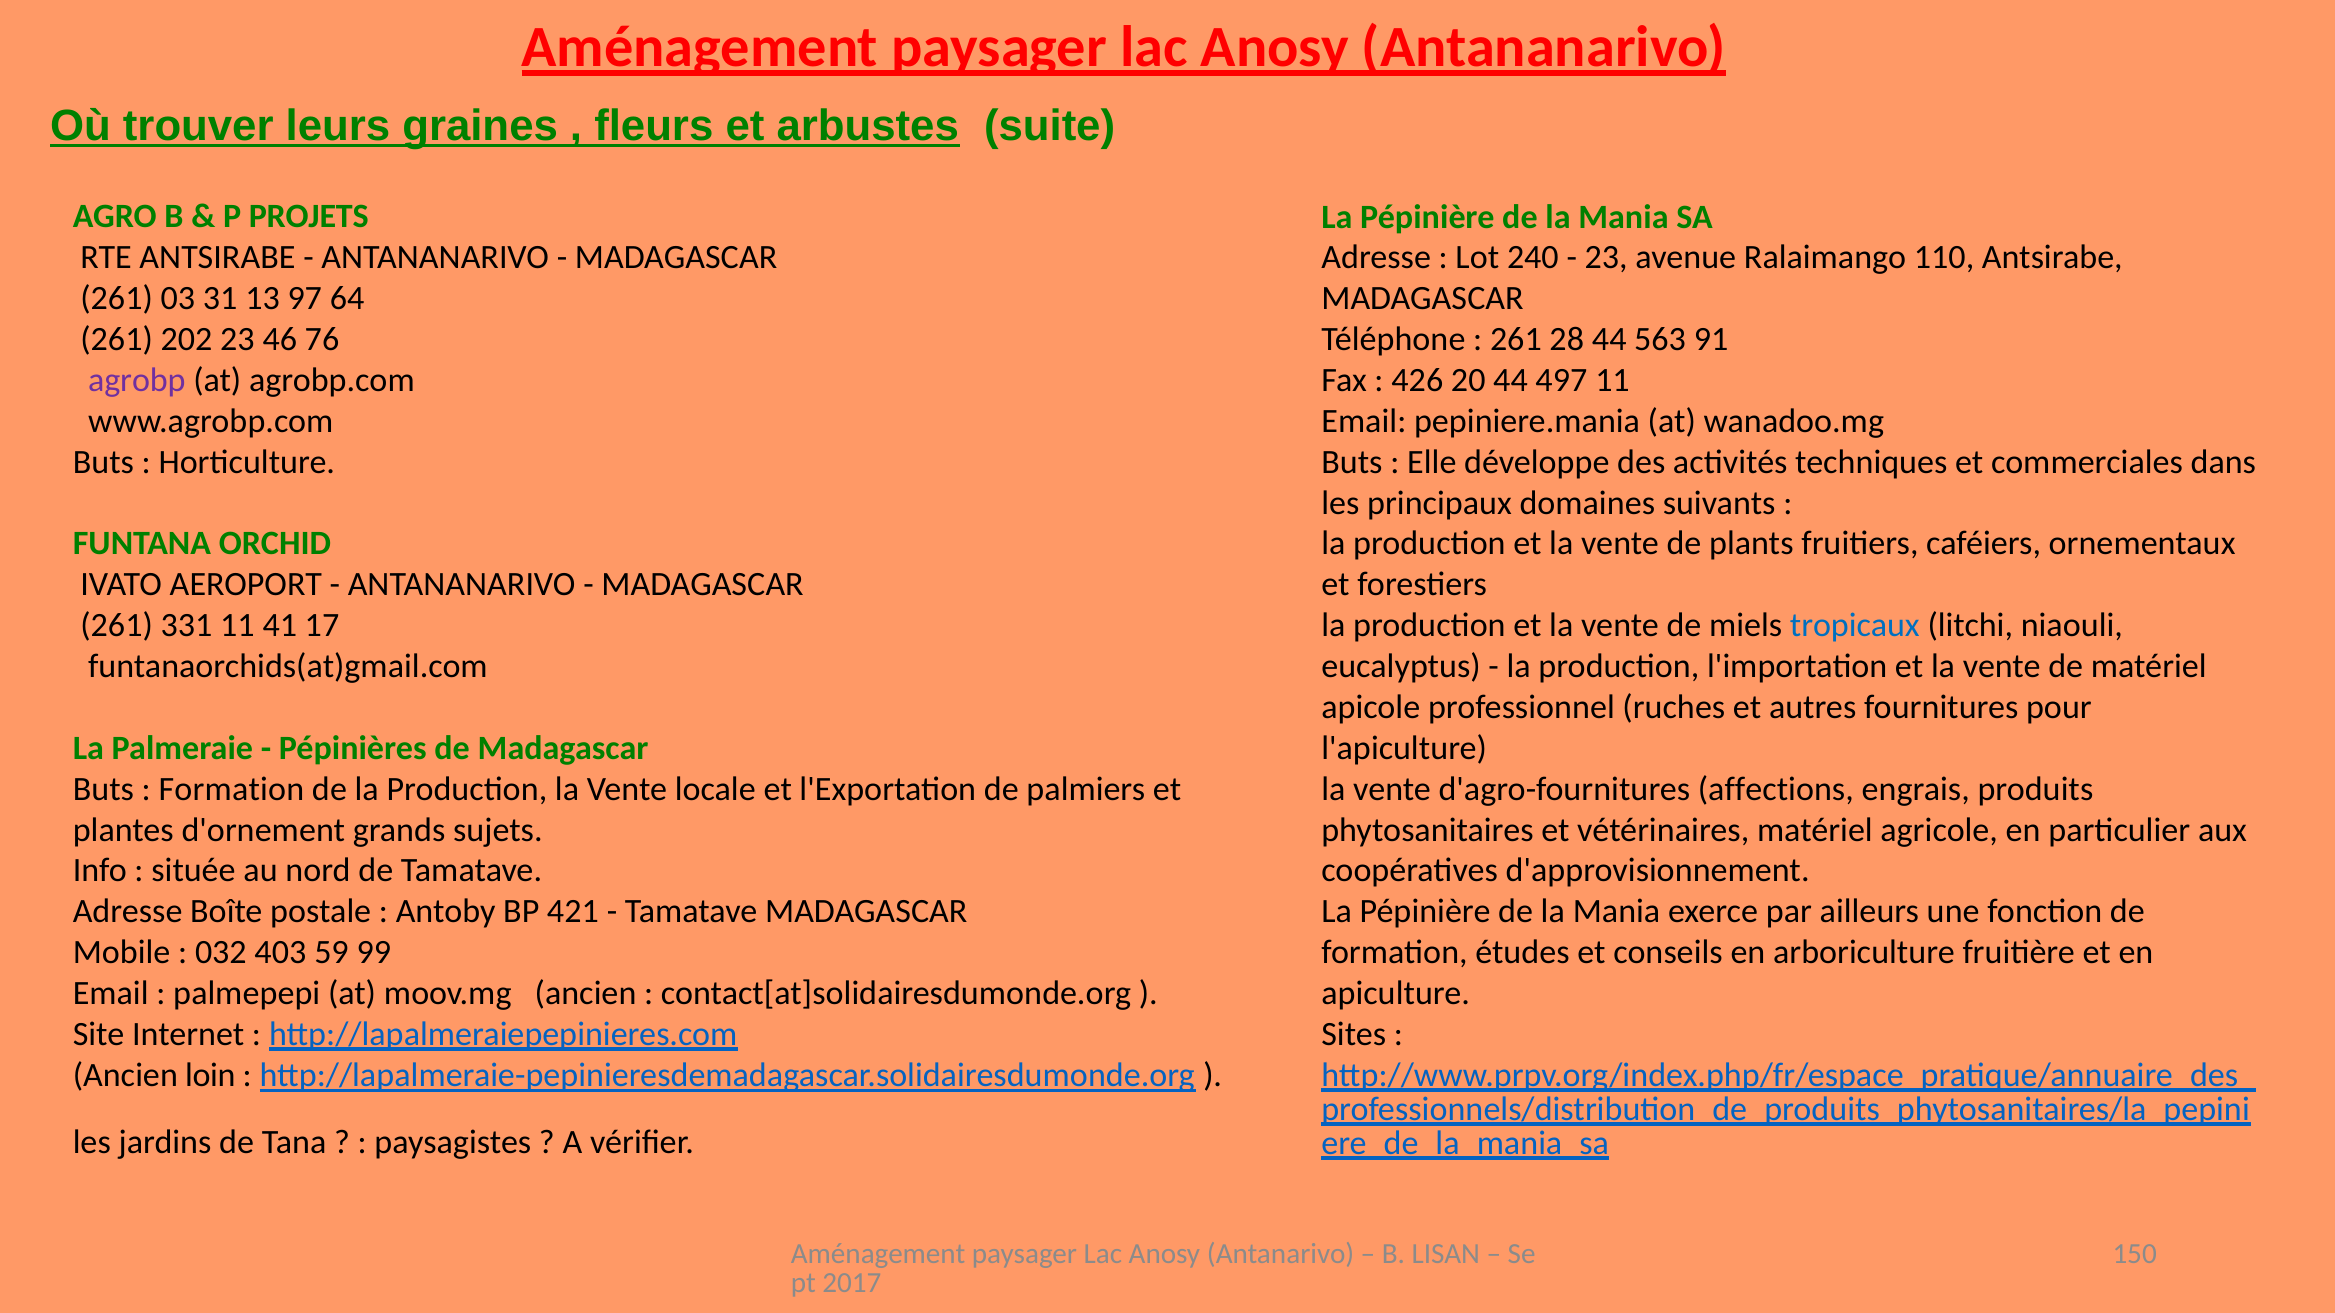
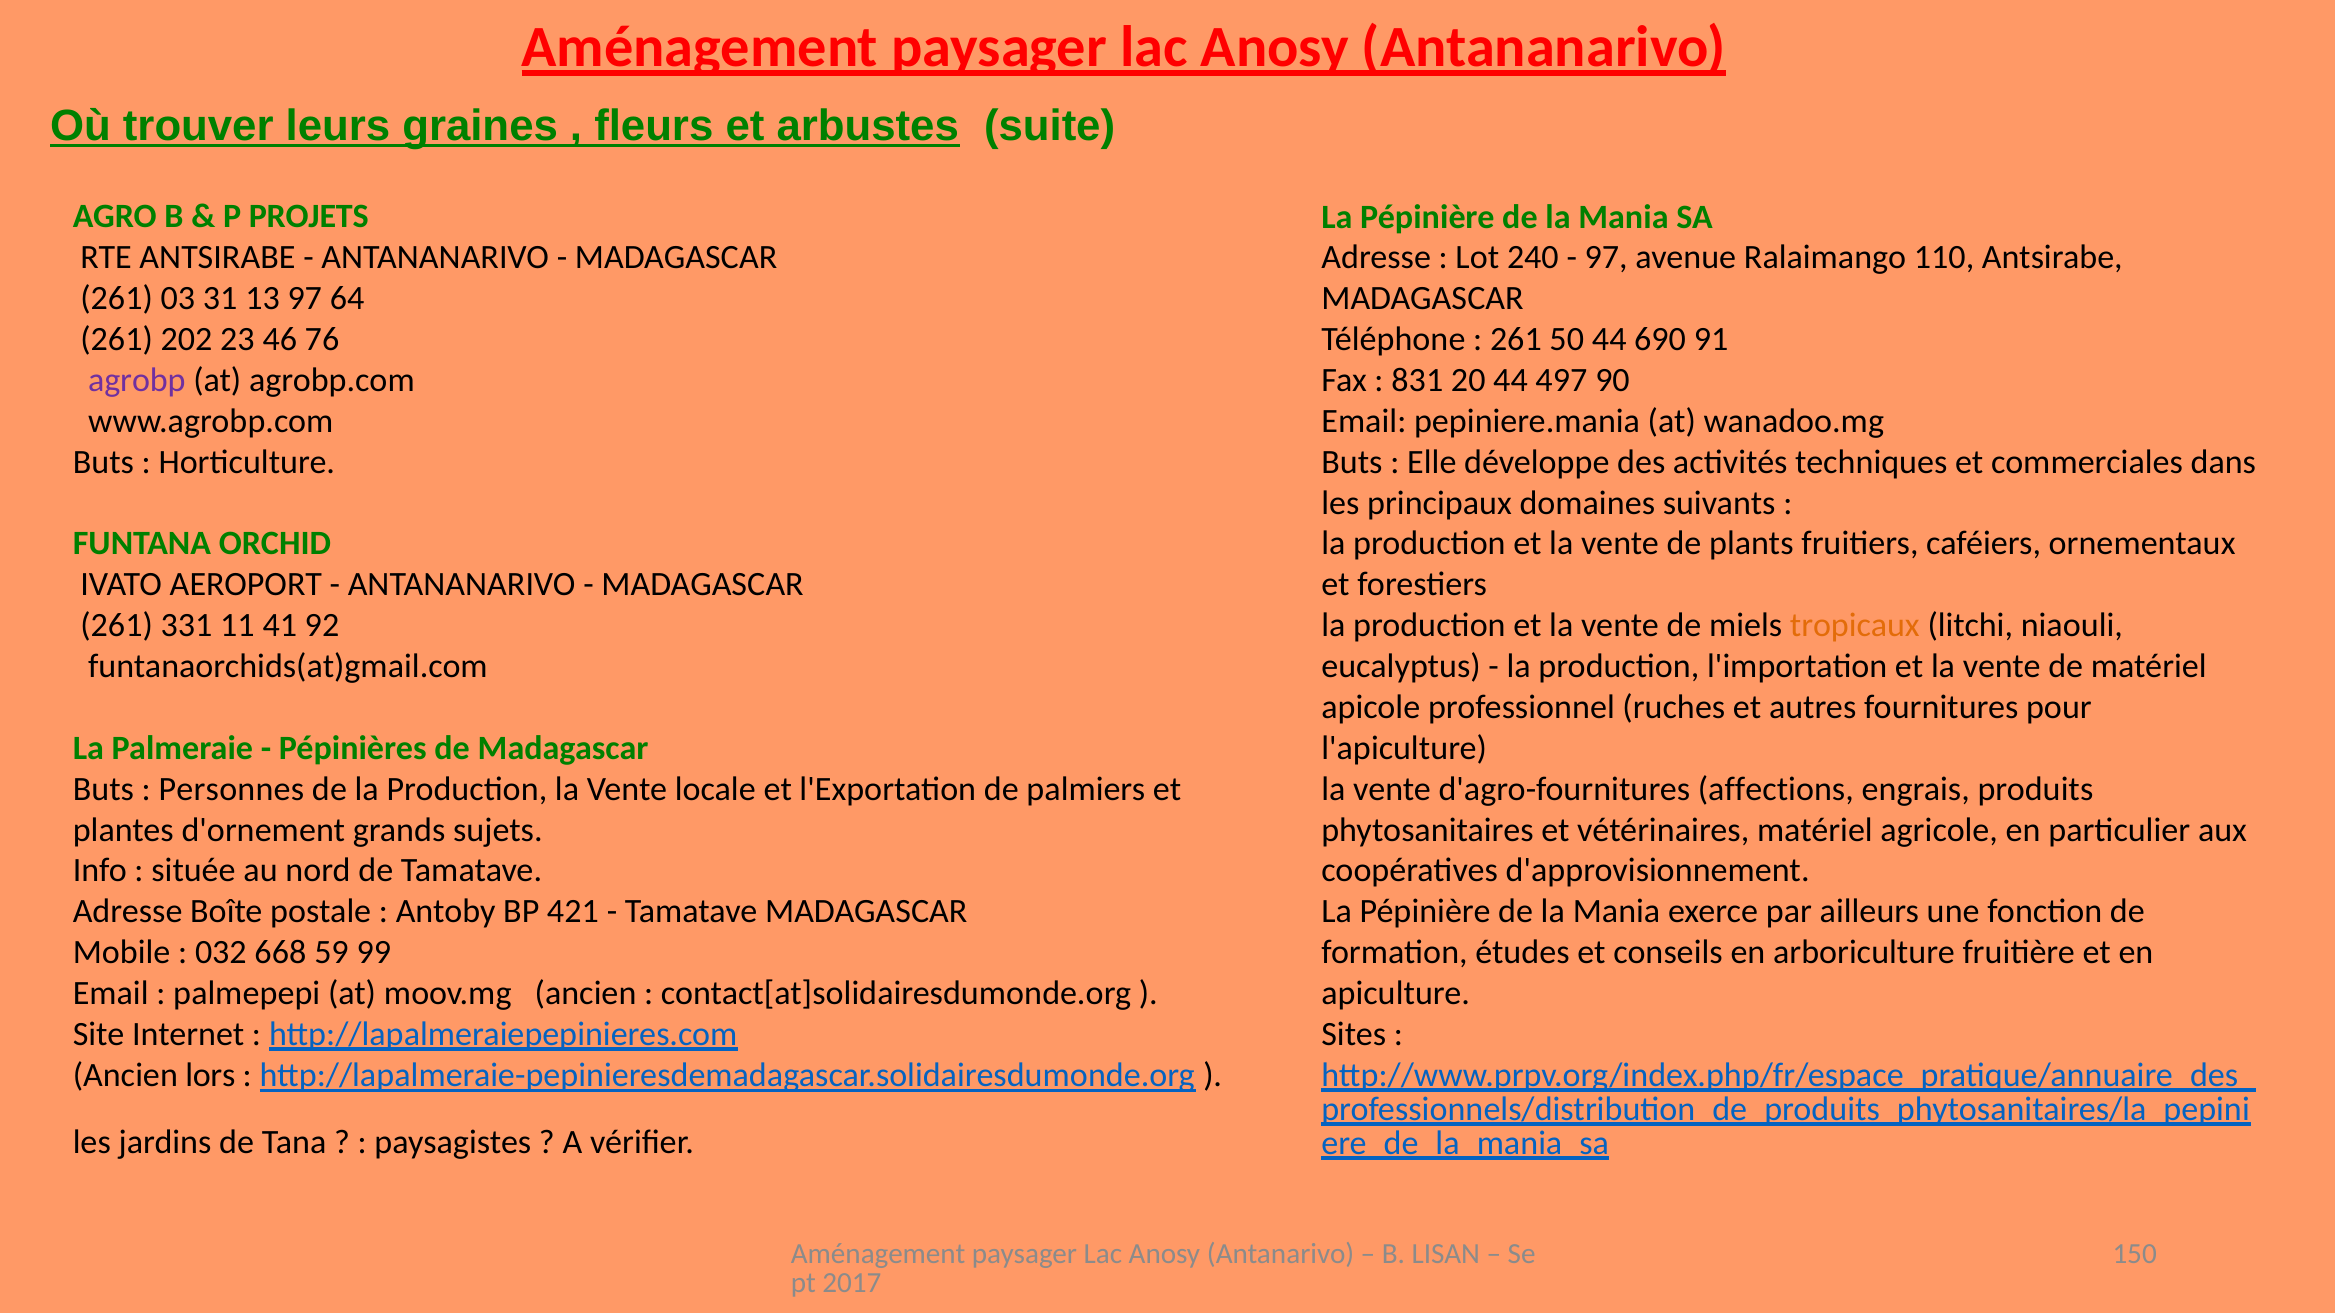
23 at (1606, 258): 23 -> 97
28: 28 -> 50
563: 563 -> 690
426: 426 -> 831
497 11: 11 -> 90
17: 17 -> 92
tropicaux colour: blue -> orange
Formation at (231, 789): Formation -> Personnes
403: 403 -> 668
loin: loin -> lors
